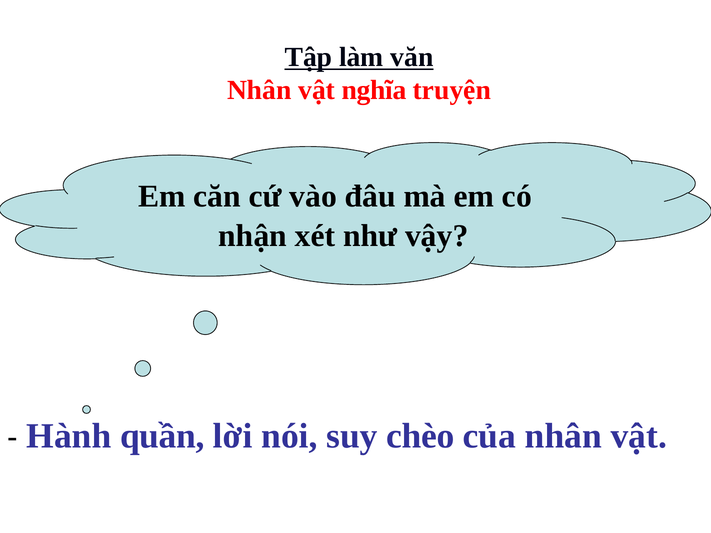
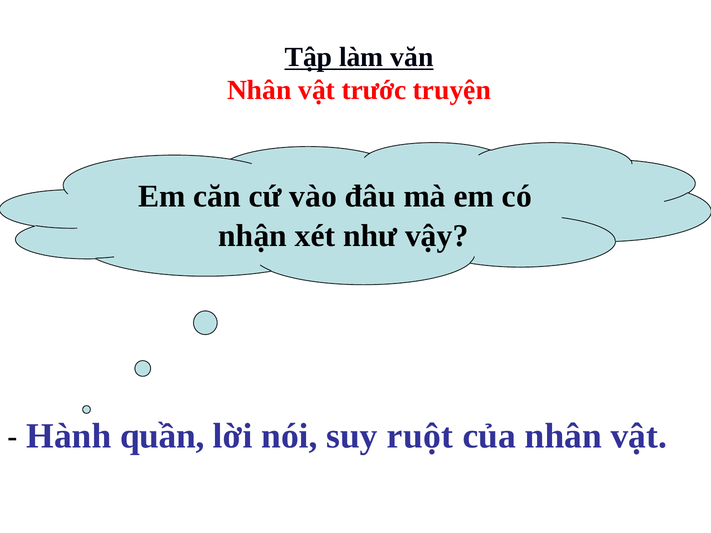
nghĩa: nghĩa -> trước
chèo: chèo -> ruột
